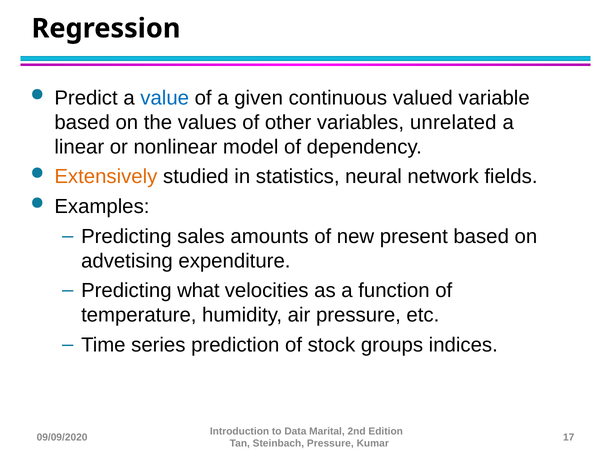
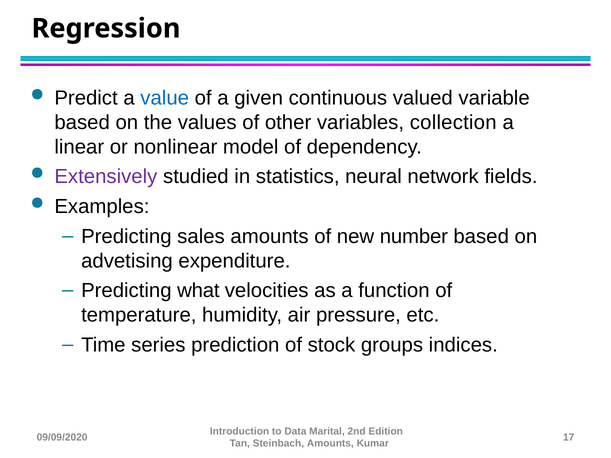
unrelated: unrelated -> collection
Extensively colour: orange -> purple
present: present -> number
Steinbach Pressure: Pressure -> Amounts
